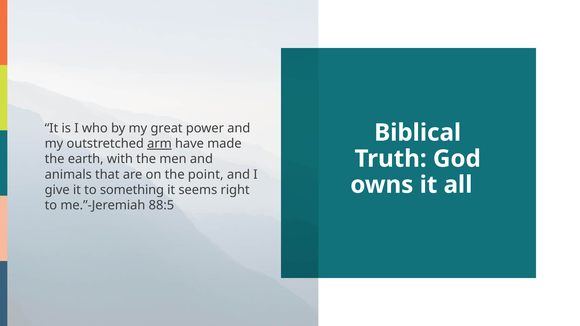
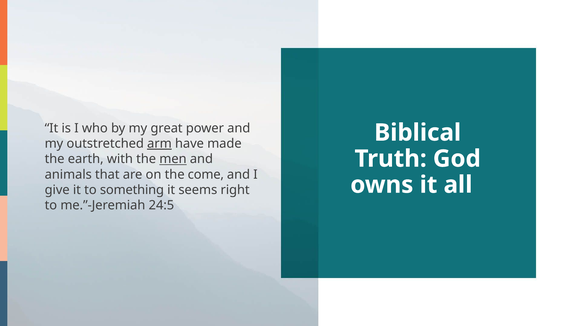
men underline: none -> present
point: point -> come
88:5: 88:5 -> 24:5
